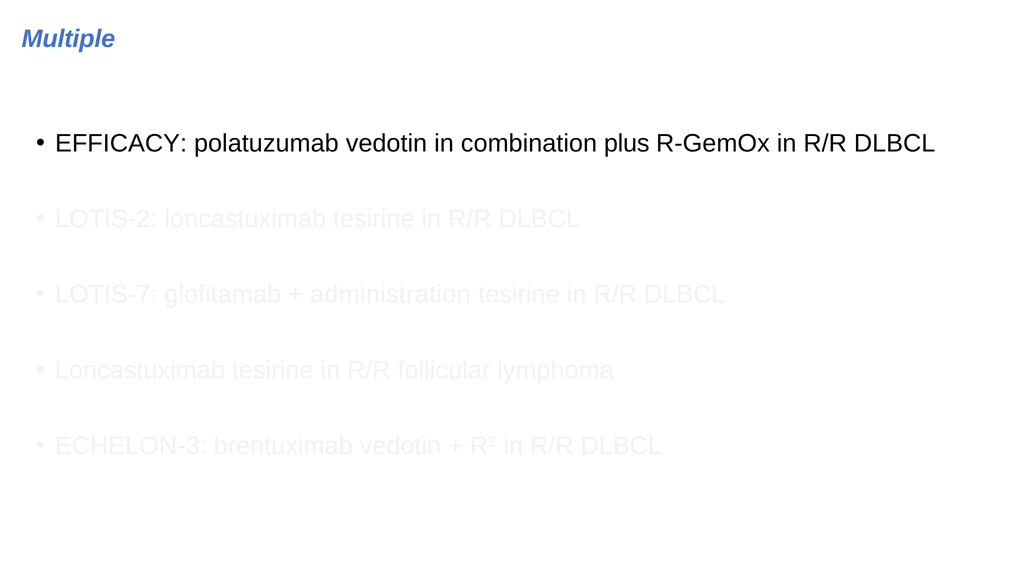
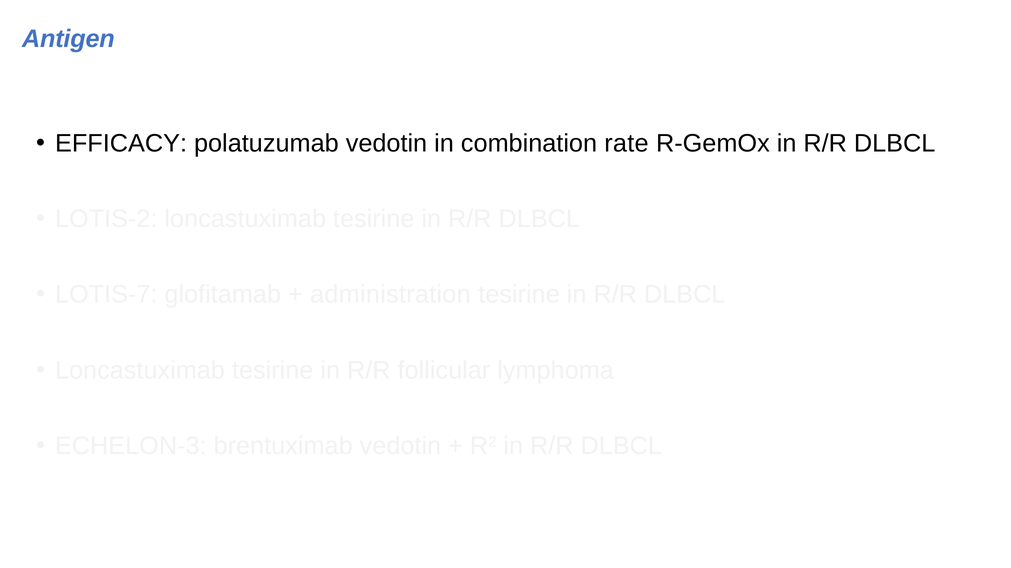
Multiple: Multiple -> Antigen
plus: plus -> rate
